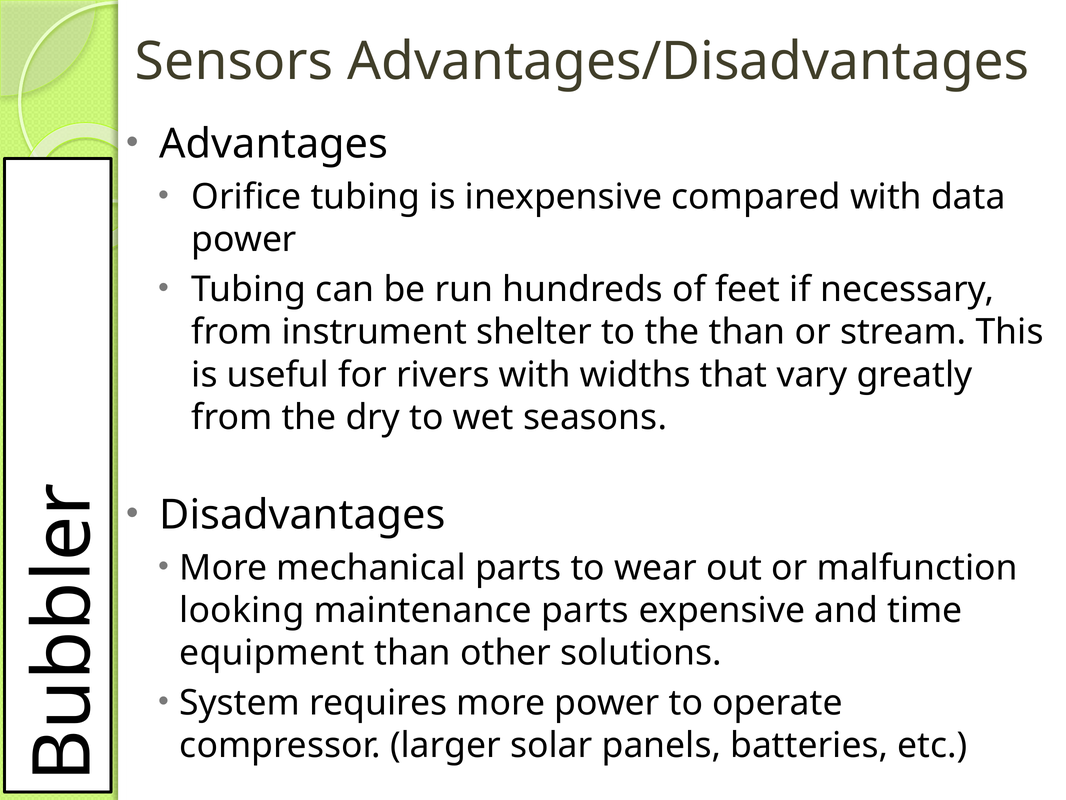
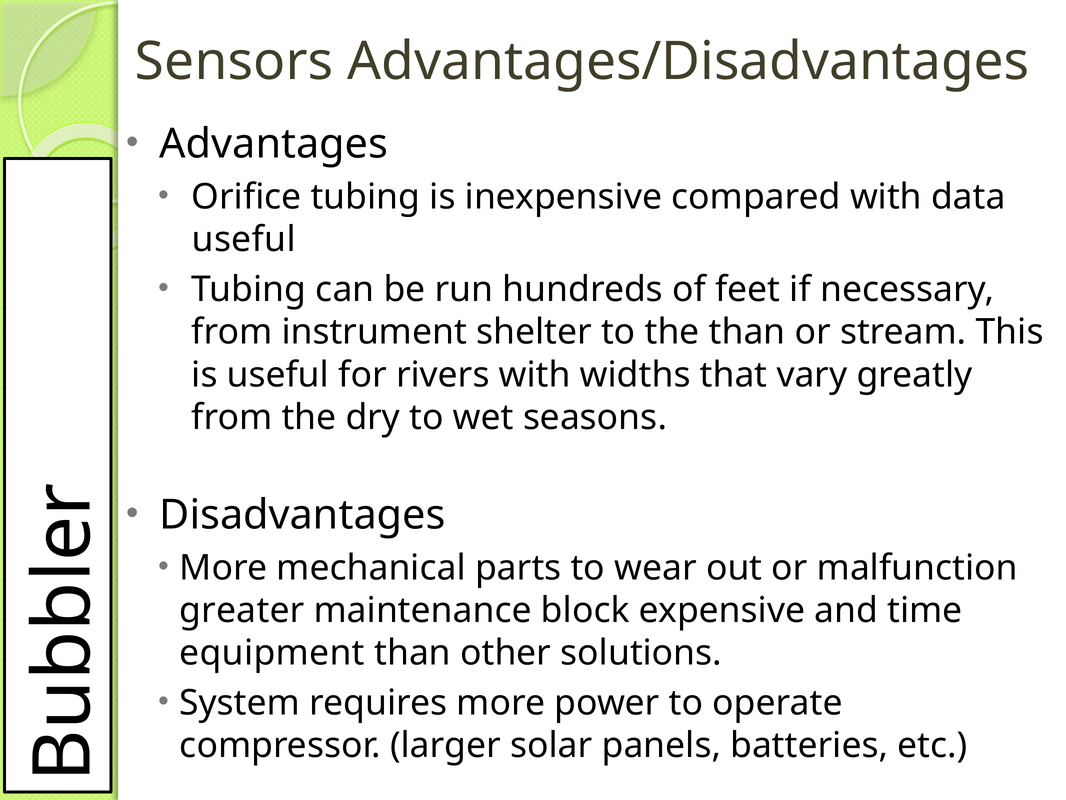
power at (244, 240): power -> useful
looking: looking -> greater
maintenance parts: parts -> block
